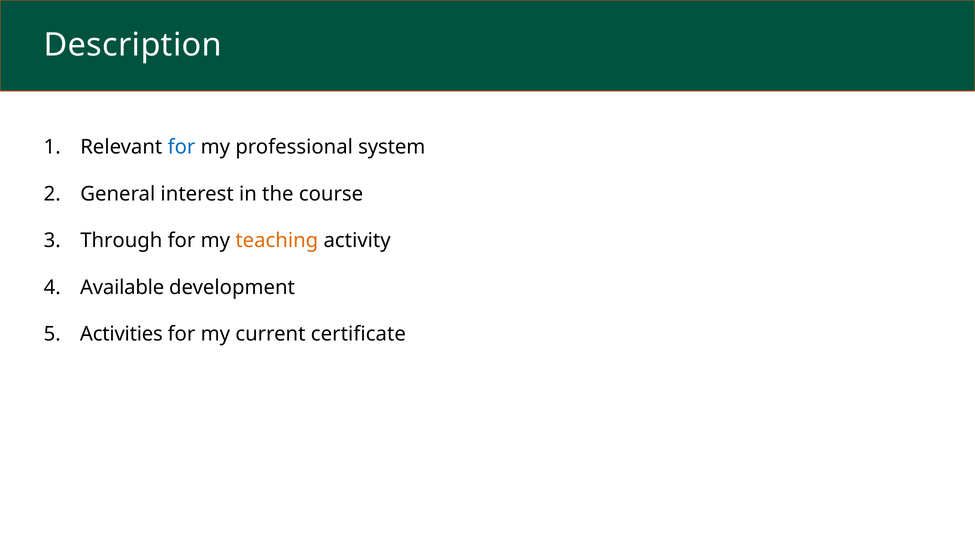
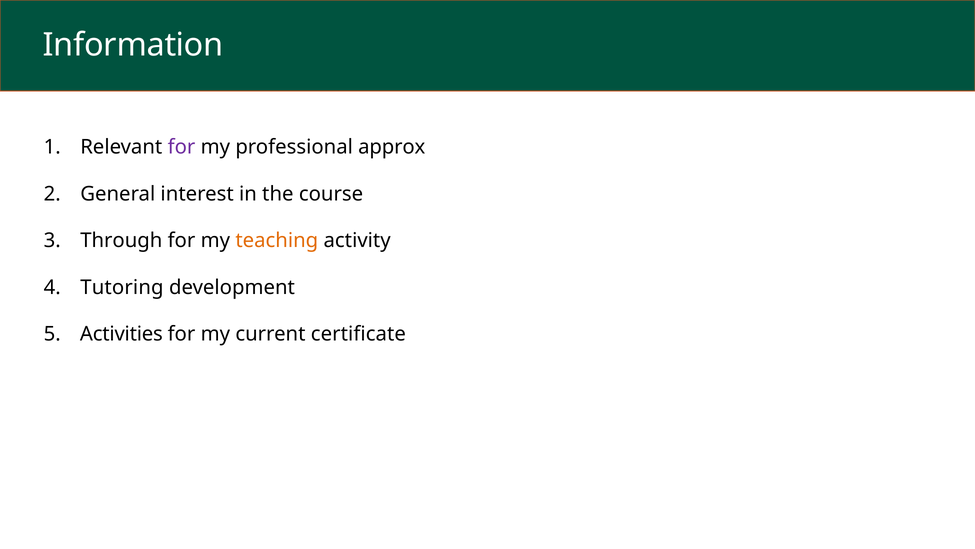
Description: Description -> Information
for at (181, 147) colour: blue -> purple
system: system -> approx
Available: Available -> Tutoring
